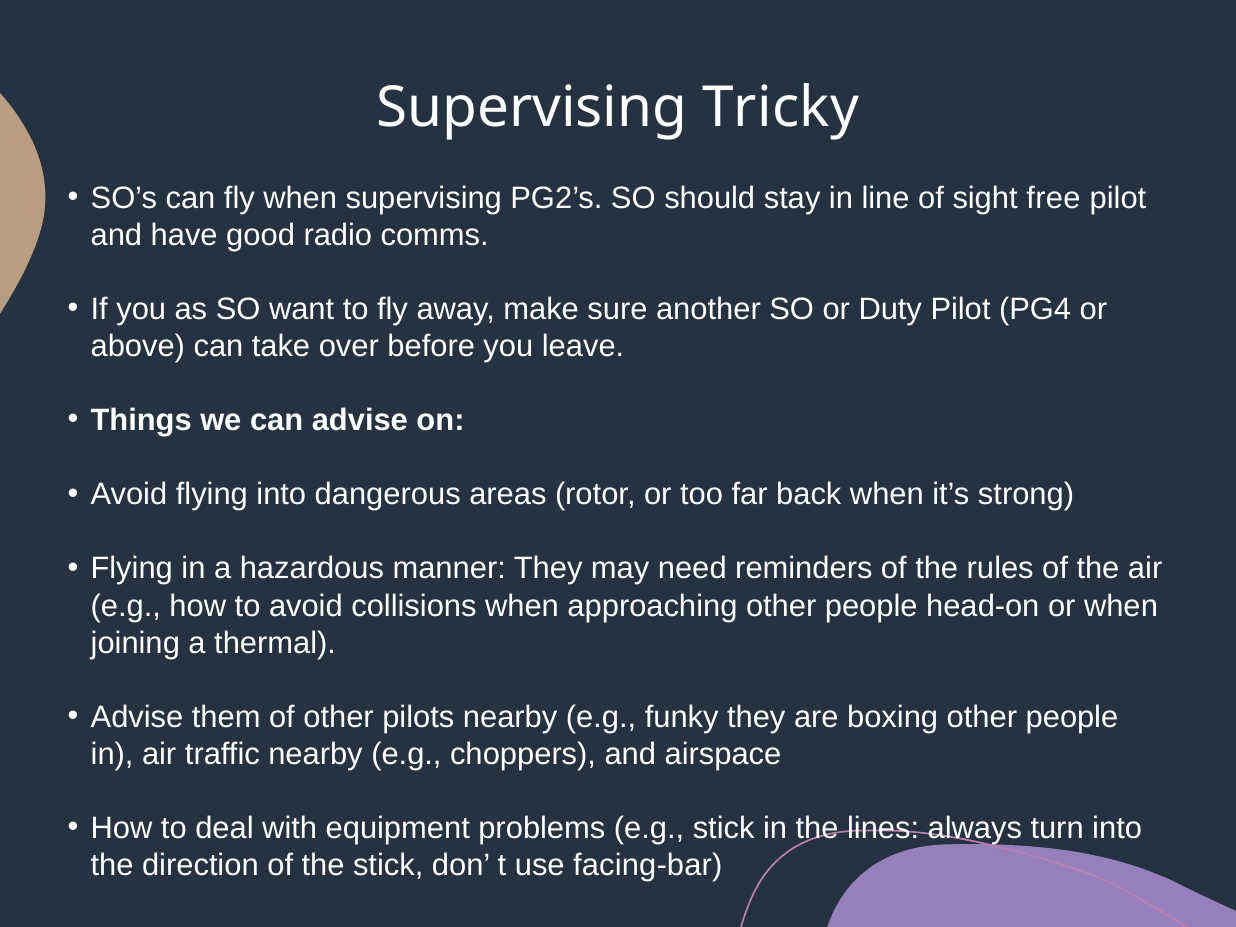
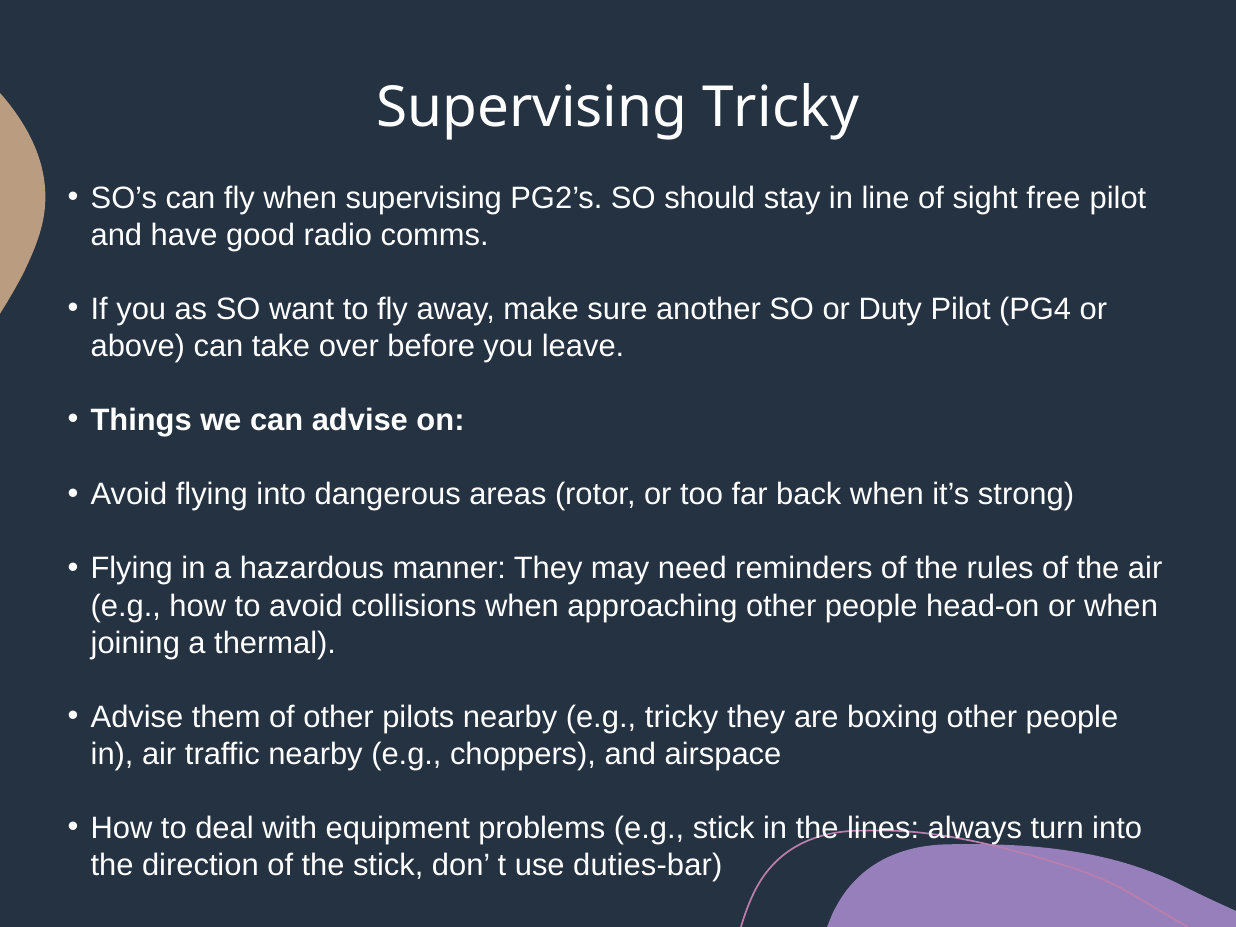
e.g funky: funky -> tricky
facing-bar: facing-bar -> duties-bar
